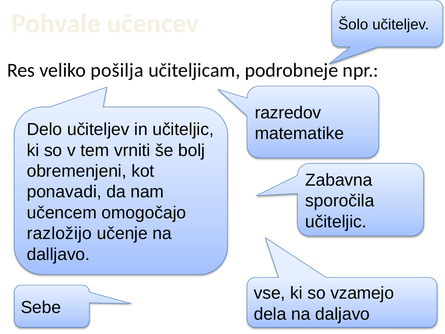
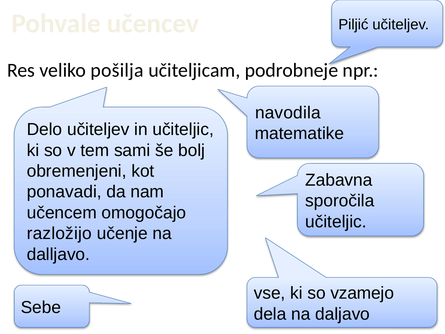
Šolo: Šolo -> Piljić
razredov: razredov -> navodila
vrniti: vrniti -> sami
